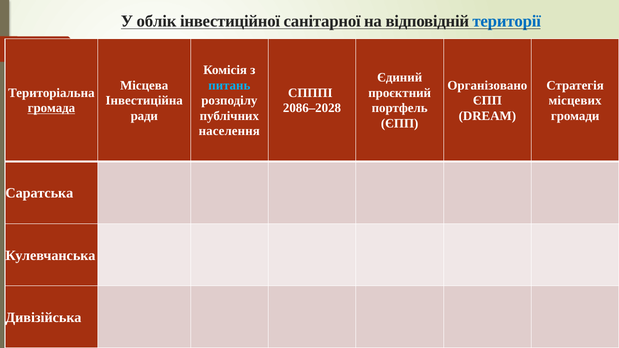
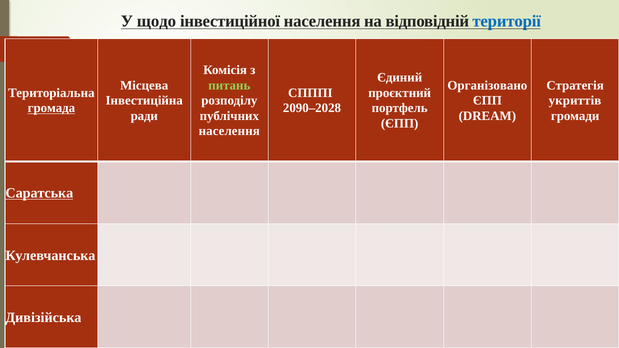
облік: облік -> щодо
інвестиційної санітарної: санітарної -> населення
питань colour: light blue -> light green
місцевих: місцевих -> укриттів
2086–2028: 2086–2028 -> 2090–2028
Саратська underline: none -> present
